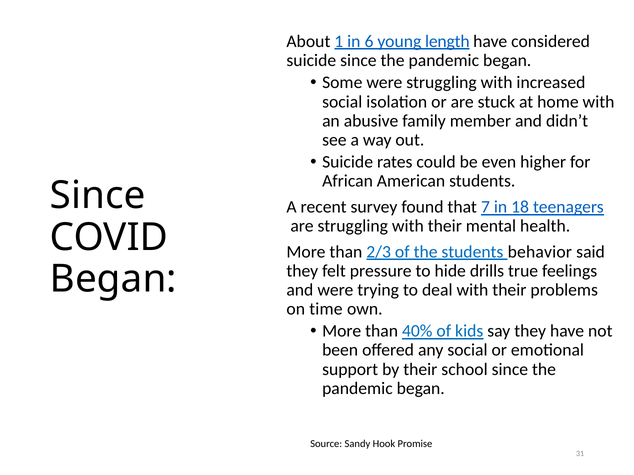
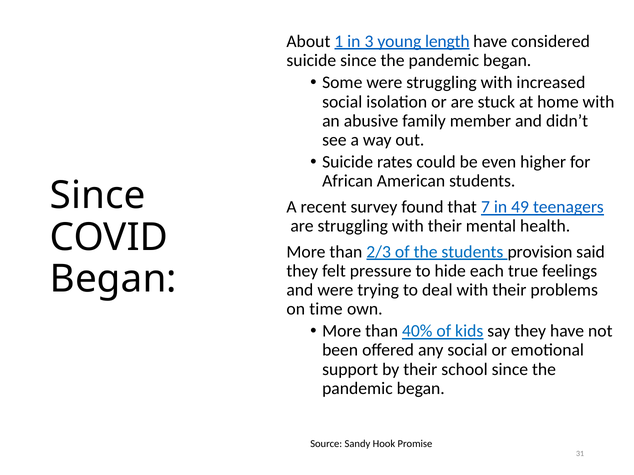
6: 6 -> 3
18: 18 -> 49
behavior: behavior -> provision
drills: drills -> each
